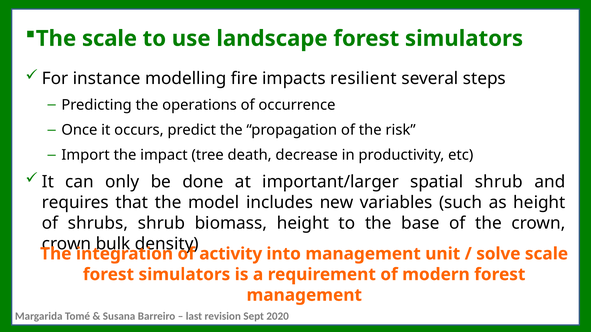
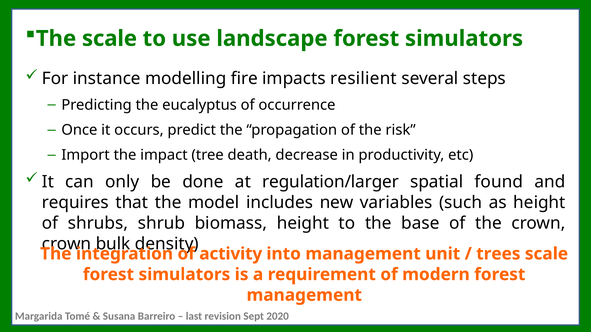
operations: operations -> eucalyptus
important/larger: important/larger -> regulation/larger
spatial shrub: shrub -> found
solve: solve -> trees
